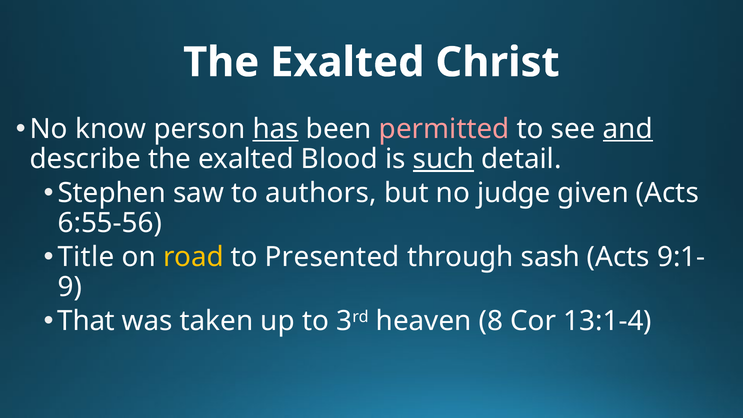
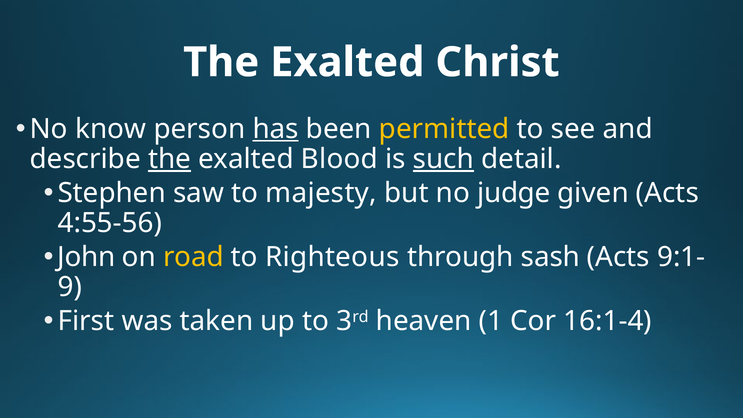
permitted colour: pink -> yellow
and underline: present -> none
the at (170, 159) underline: none -> present
authors: authors -> majesty
6:55-56: 6:55-56 -> 4:55-56
Title: Title -> John
Presented: Presented -> Righteous
That: That -> First
8: 8 -> 1
13:1-4: 13:1-4 -> 16:1-4
